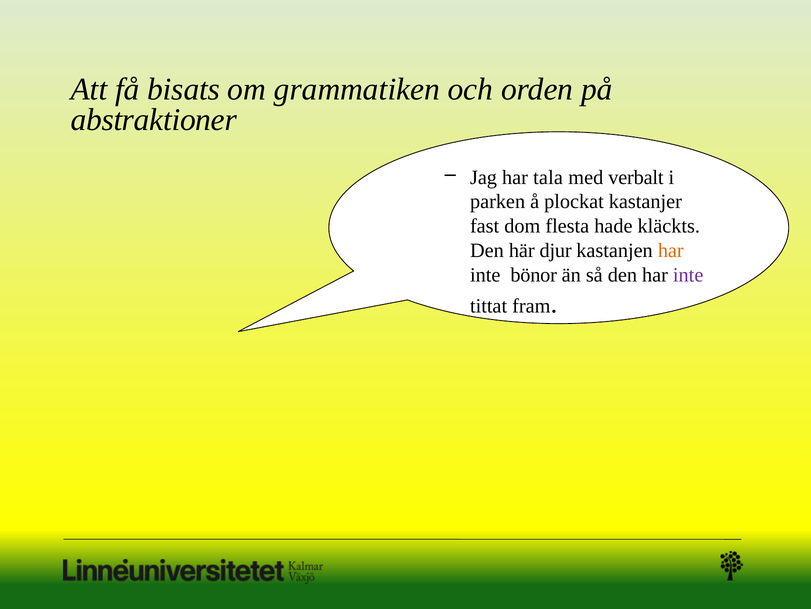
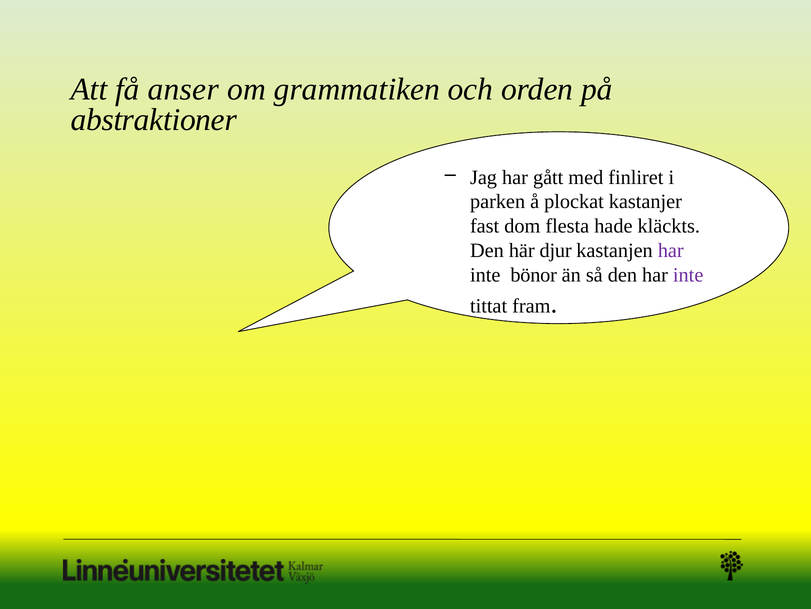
bisats: bisats -> anser
tala: tala -> gått
verbalt: verbalt -> finliret
har at (671, 250) colour: orange -> purple
